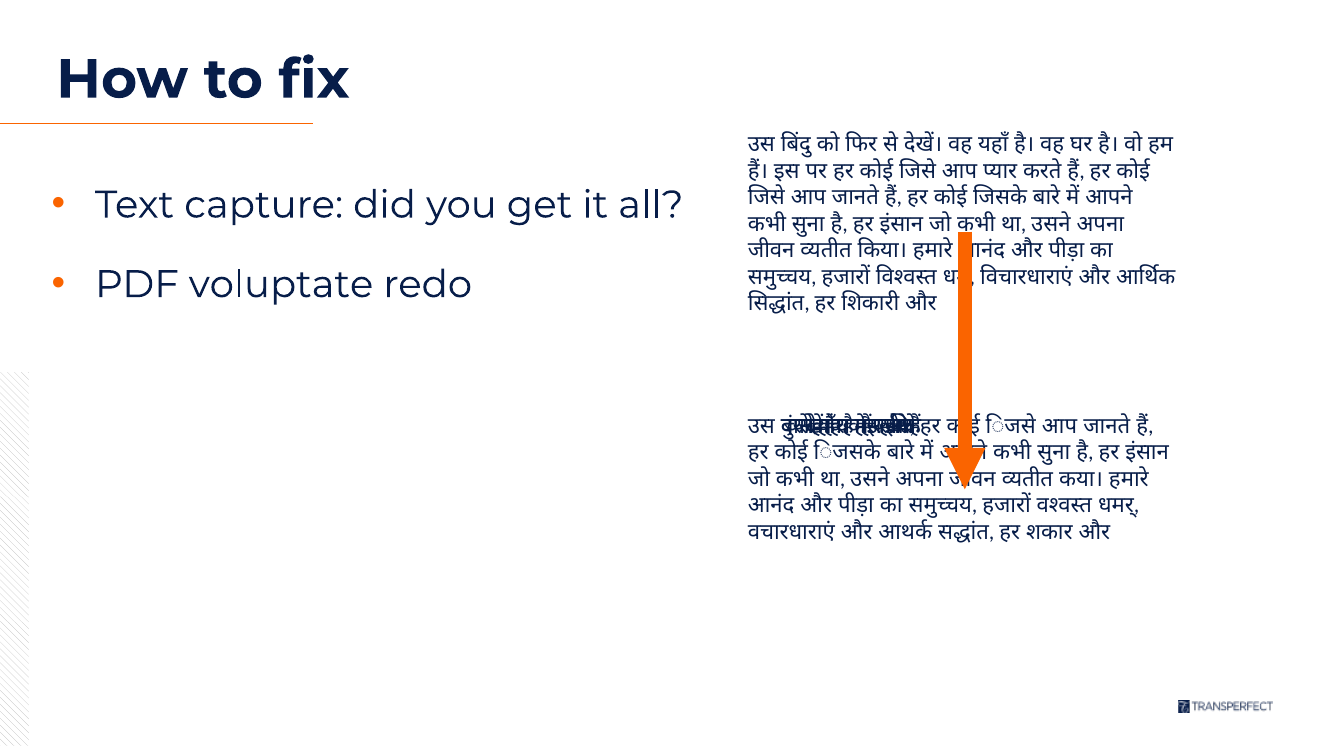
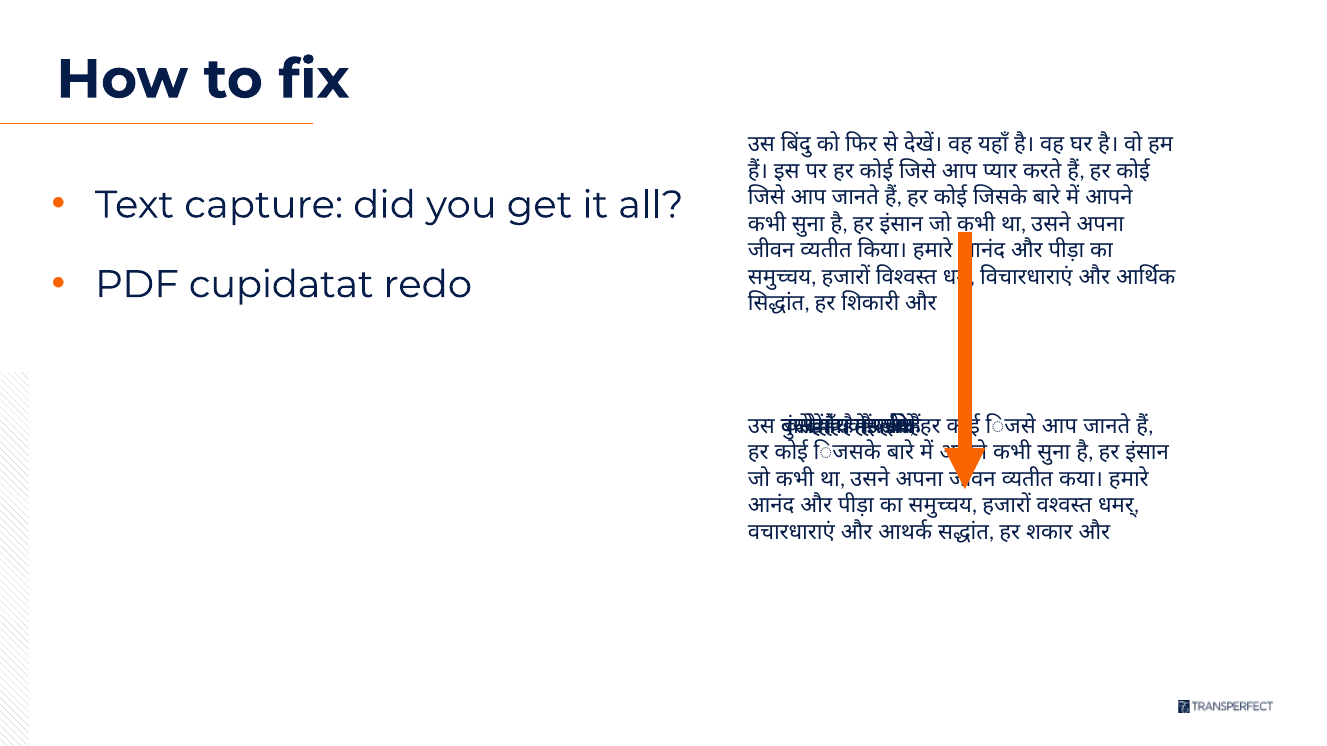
voluptate: voluptate -> cupidatat
